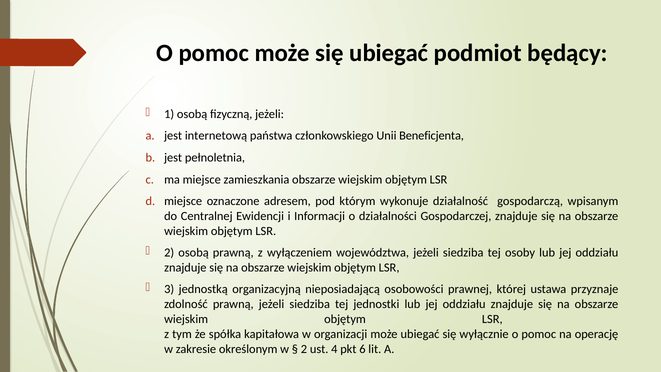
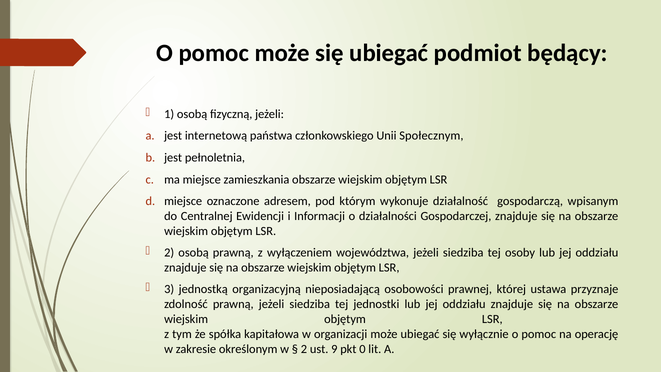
Beneficjenta: Beneficjenta -> Społecznym
4: 4 -> 9
6: 6 -> 0
